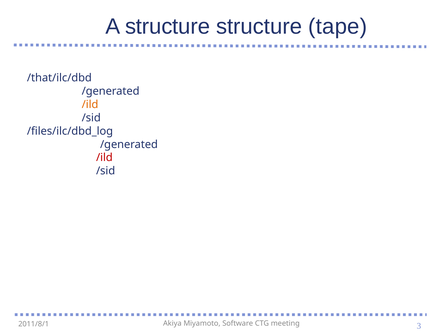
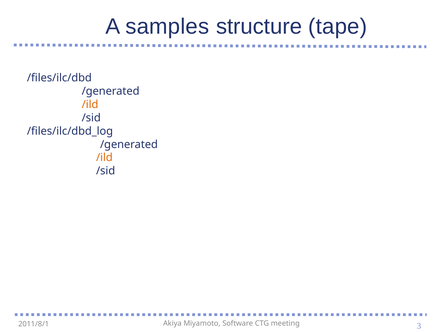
A structure: structure -> samples
/that/ilc/dbd: /that/ilc/dbd -> /files/ilc/dbd
/ild at (104, 158) colour: red -> orange
